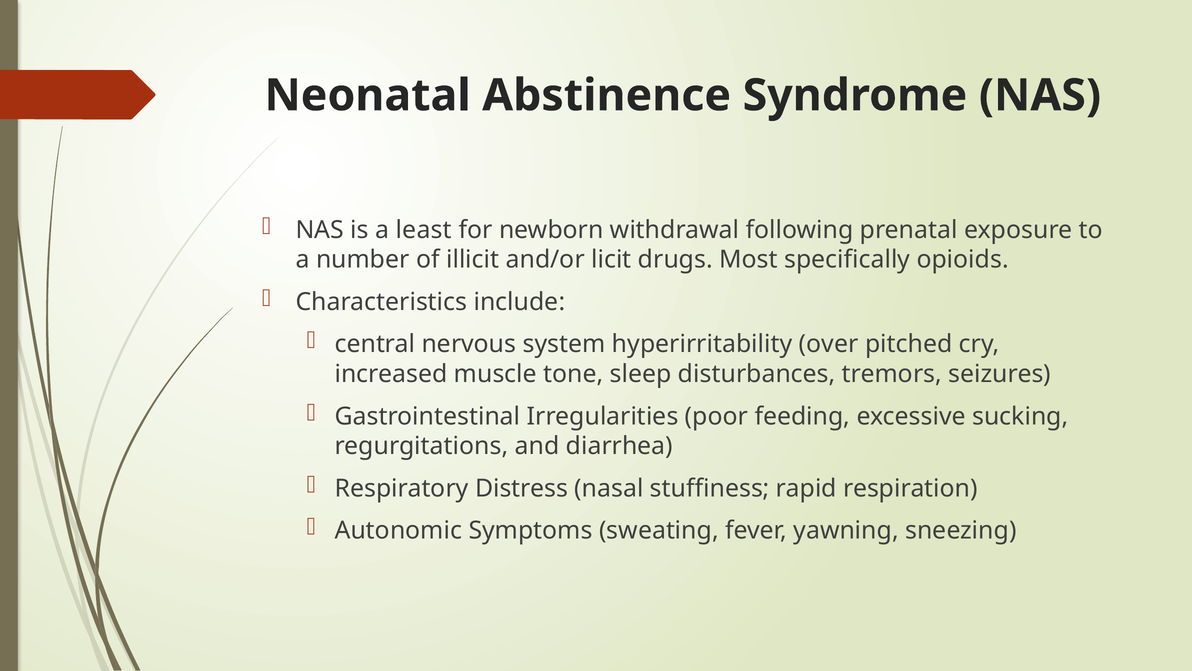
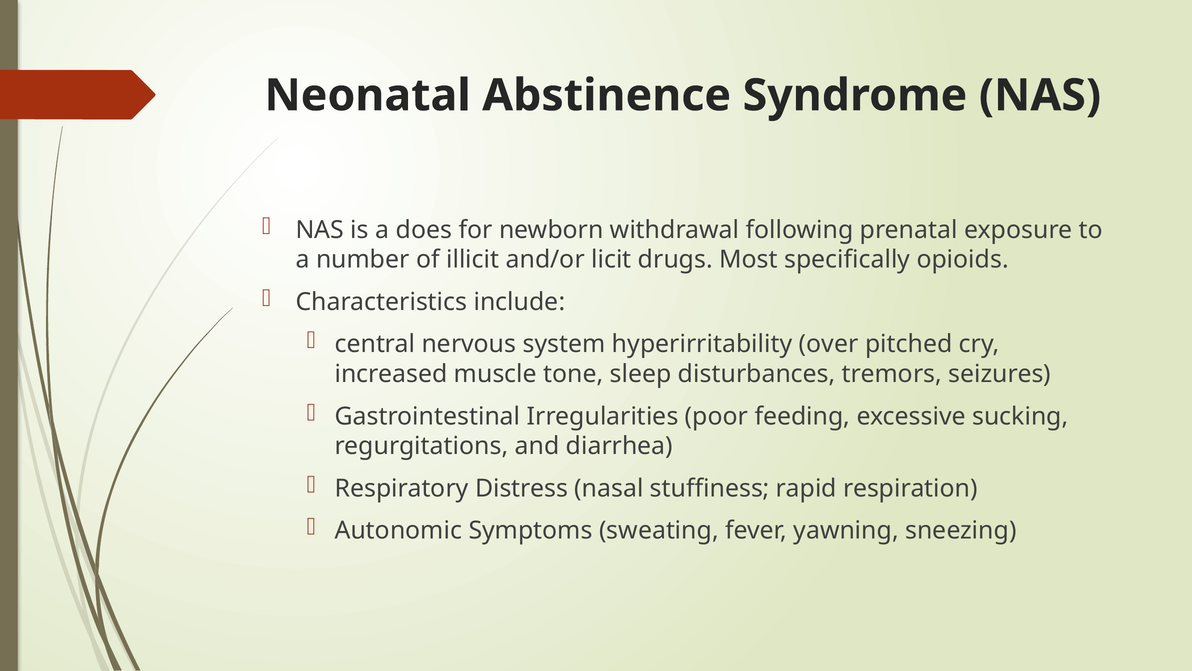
least: least -> does
